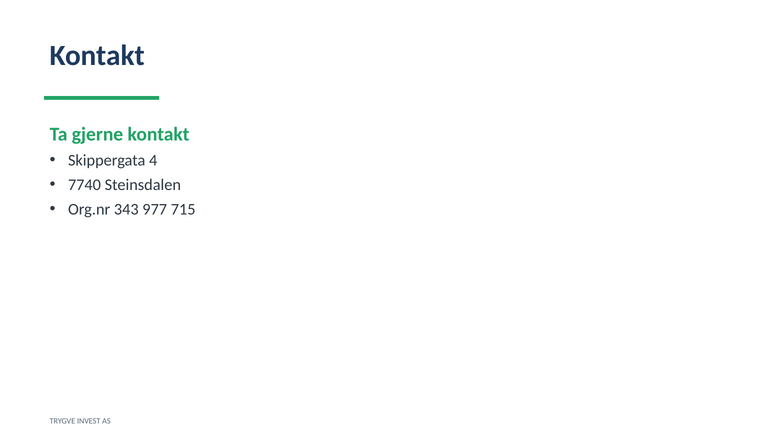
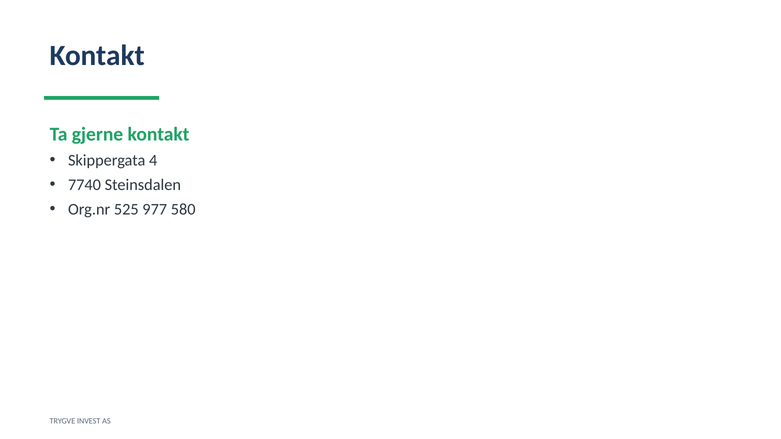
343: 343 -> 525
715: 715 -> 580
